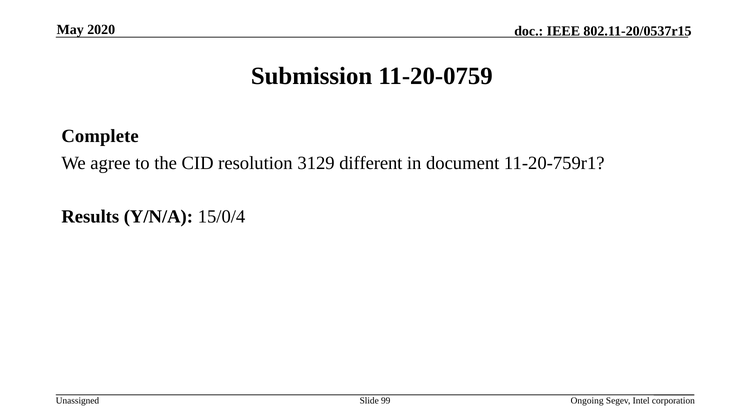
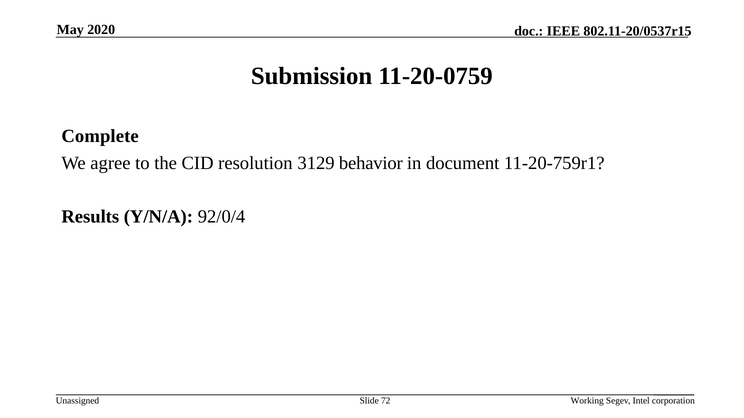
different: different -> behavior
15/0/4: 15/0/4 -> 92/0/4
99: 99 -> 72
Ongoing: Ongoing -> Working
